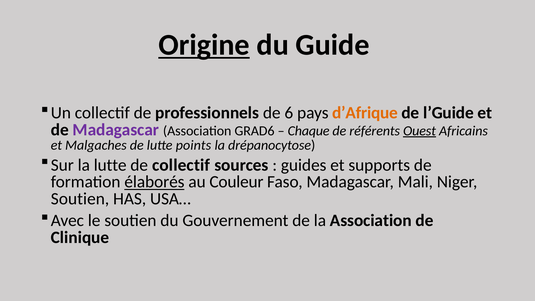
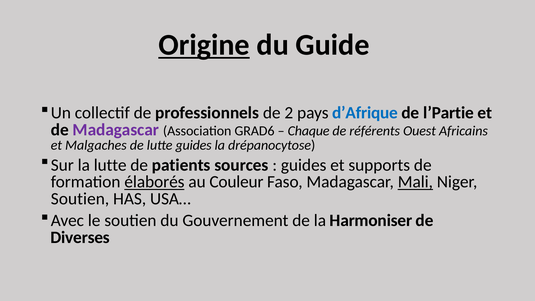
6: 6 -> 2
d’Afrique colour: orange -> blue
l’Guide: l’Guide -> l’Partie
Ouest underline: present -> none
lutte points: points -> guides
de collectif: collectif -> patients
Mali underline: none -> present
la Association: Association -> Harmoniser
Clinique: Clinique -> Diverses
